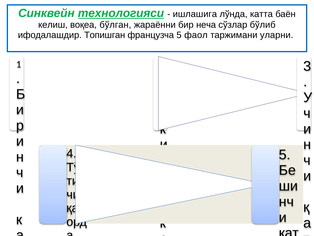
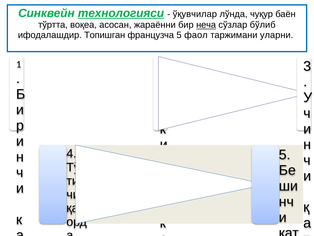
ишлашига: ишлашига -> ўқувчилар
катта: катта -> чуқур
келиш: келиш -> тўртта
бўлган: бўлган -> асосан
неча underline: none -> present
